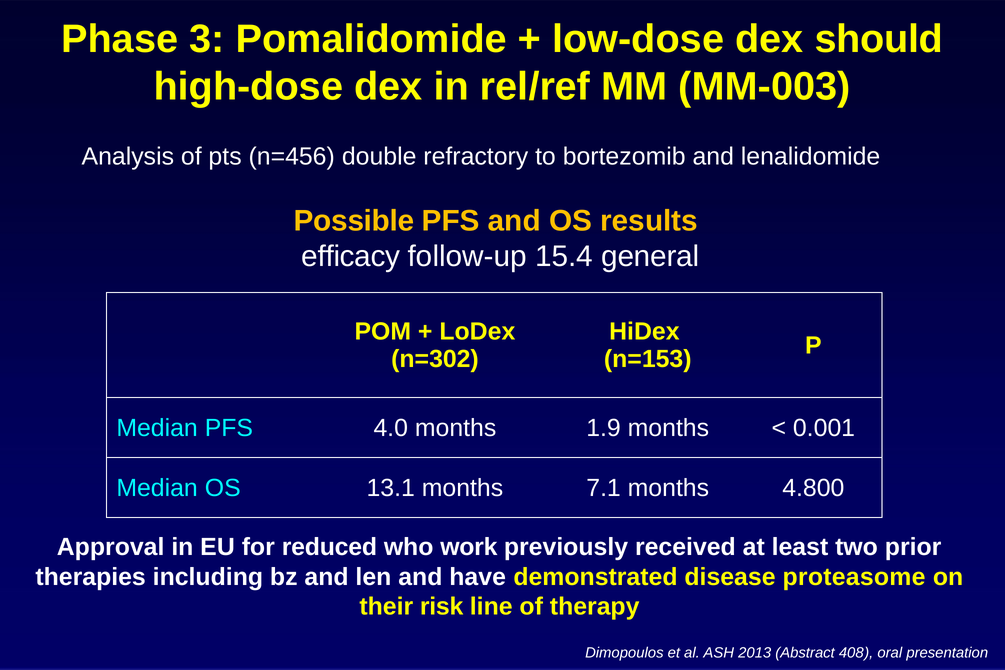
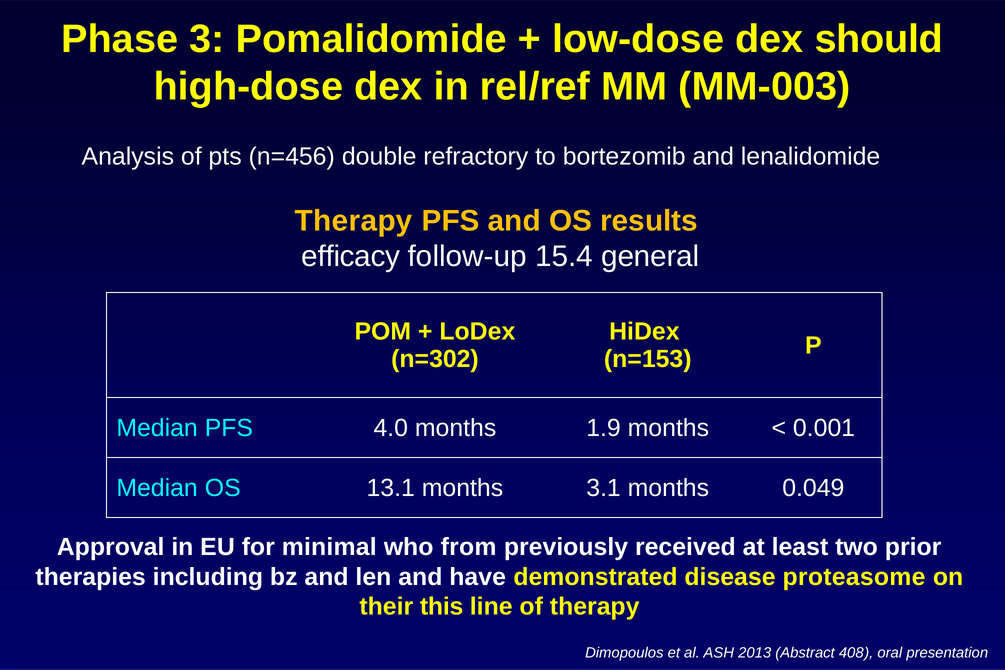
Possible at (354, 221): Possible -> Therapy
7.1: 7.1 -> 3.1
4.800: 4.800 -> 0.049
reduced: reduced -> minimal
work: work -> from
risk: risk -> this
